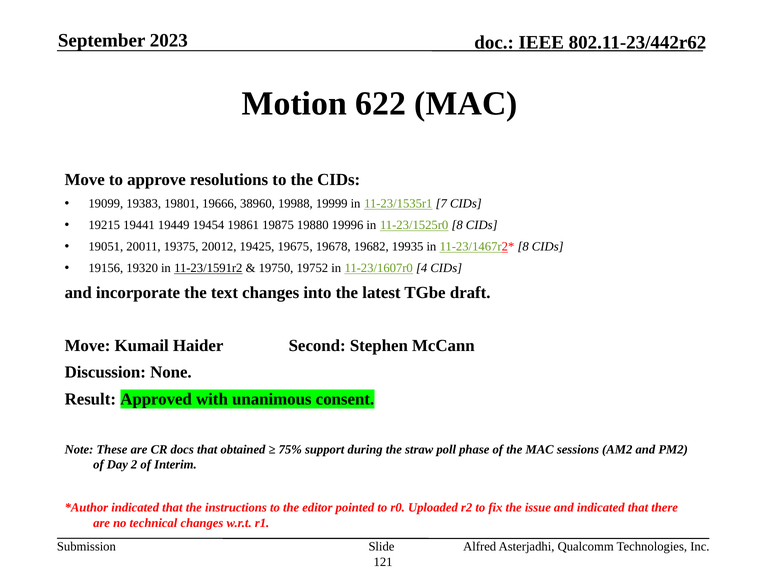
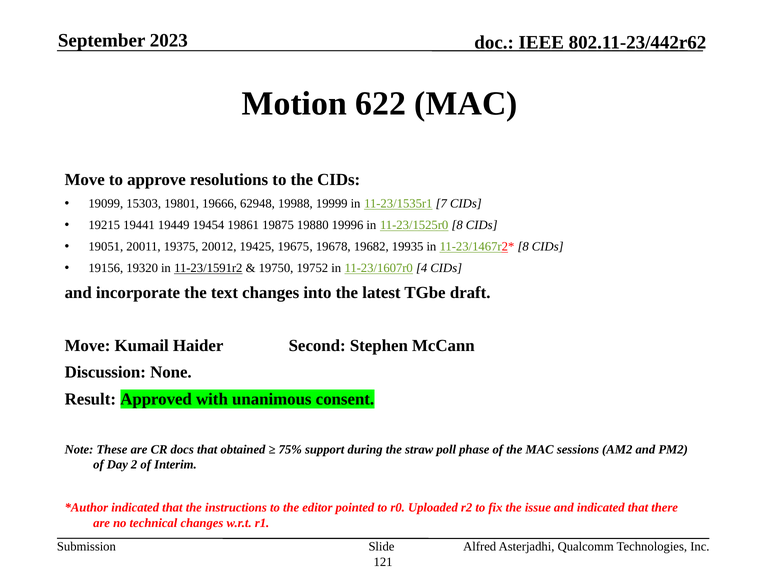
19383: 19383 -> 15303
38960: 38960 -> 62948
